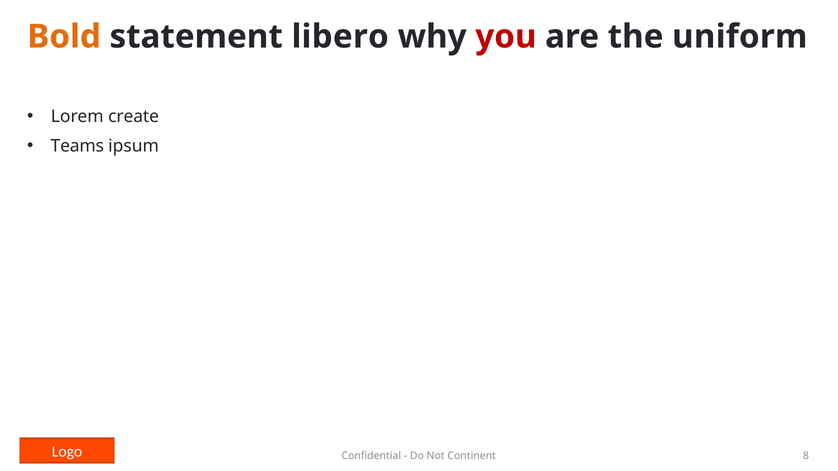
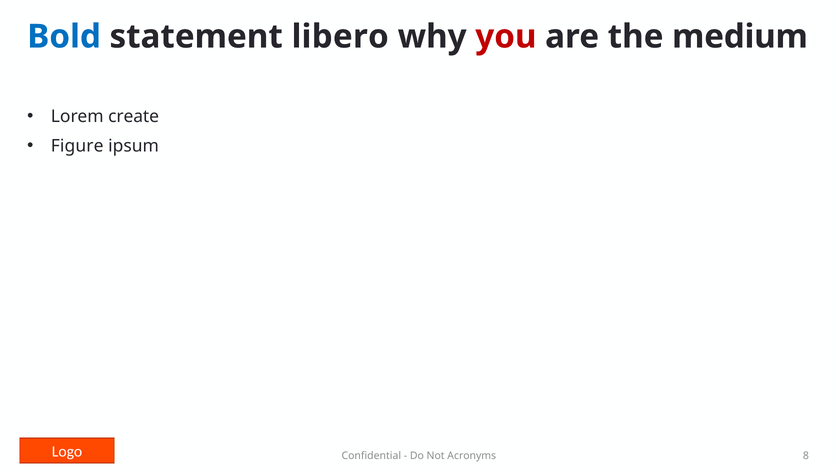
Bold colour: orange -> blue
uniform: uniform -> medium
Teams: Teams -> Figure
Continent: Continent -> Acronyms
